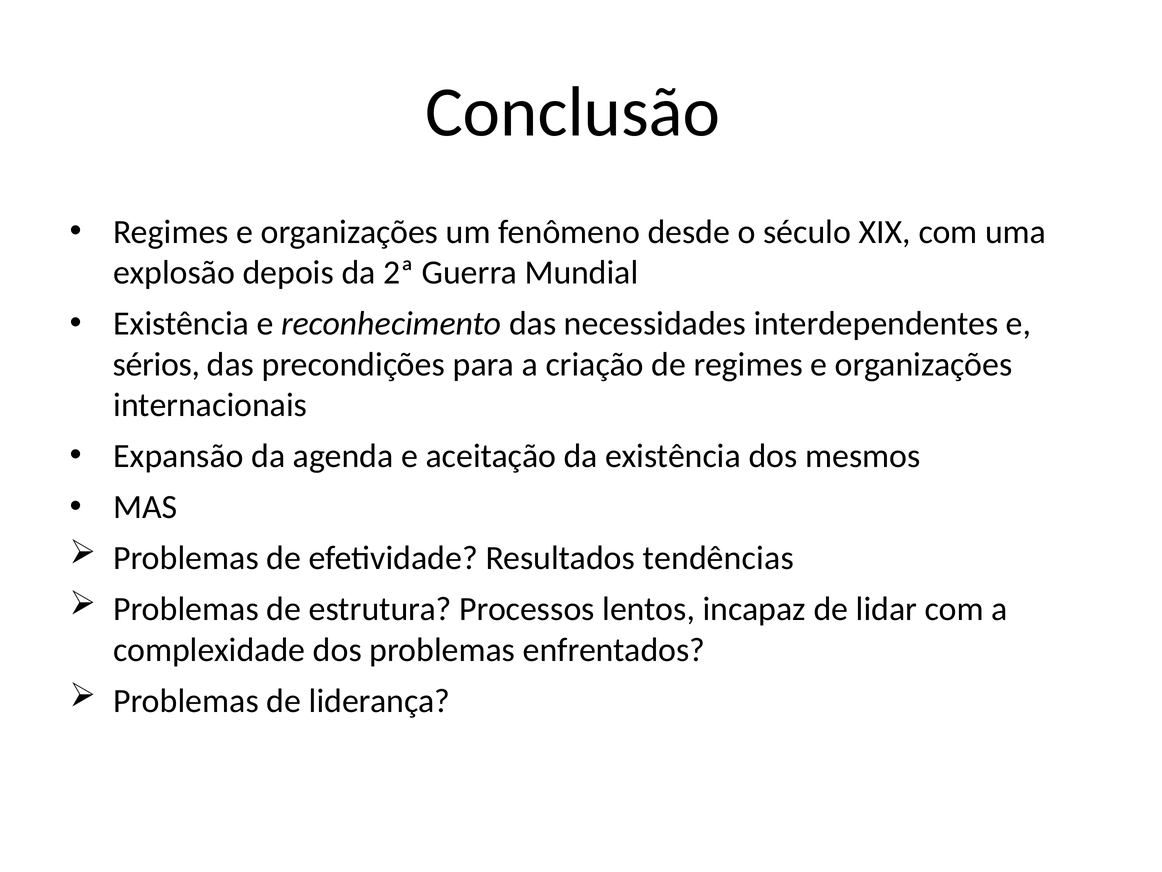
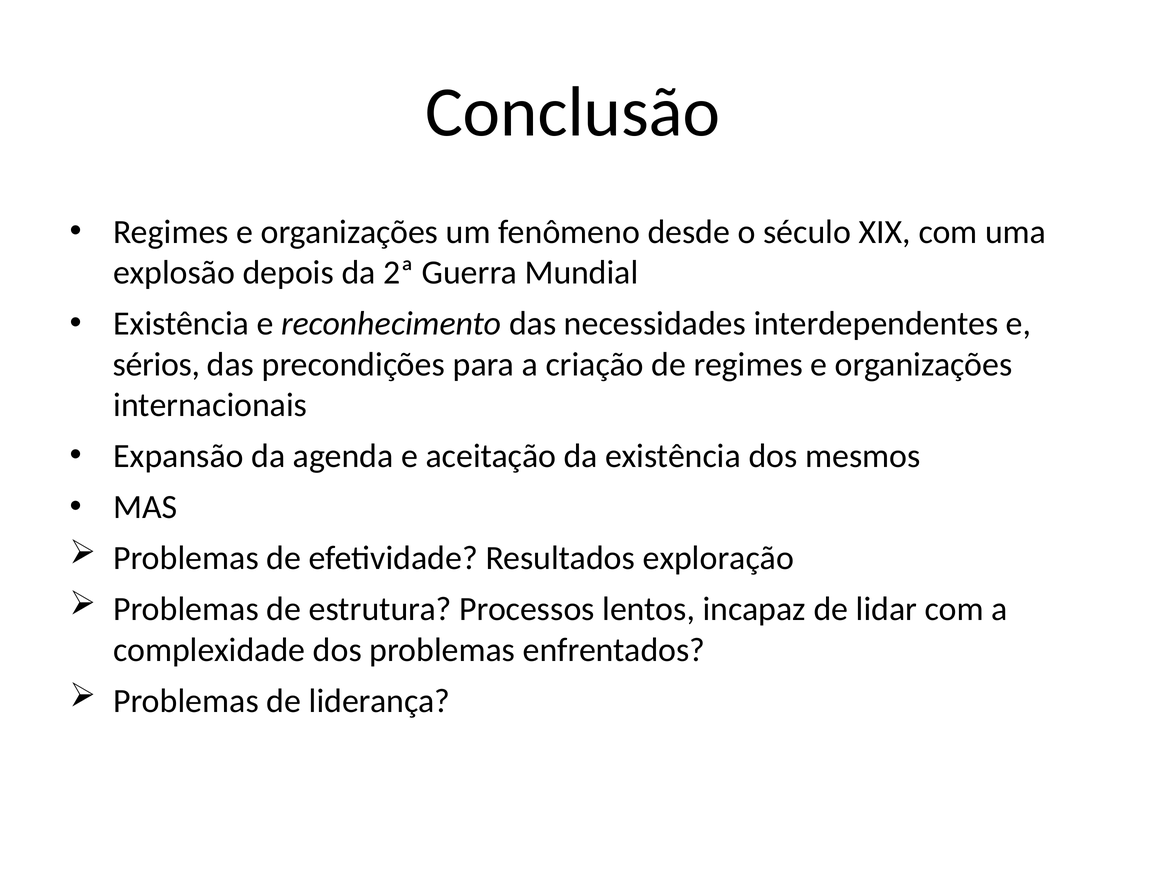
tendências: tendências -> exploração
